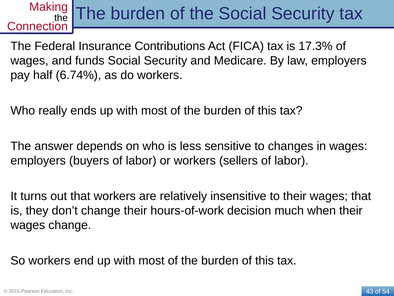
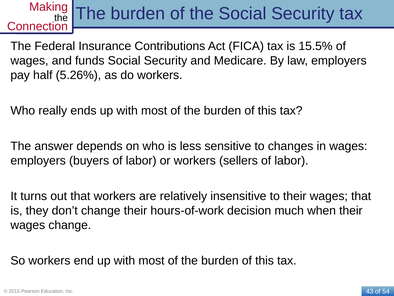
17.3%: 17.3% -> 15.5%
6.74%: 6.74% -> 5.26%
